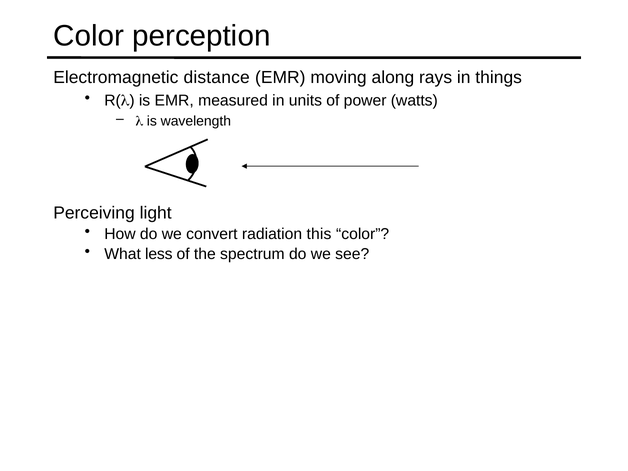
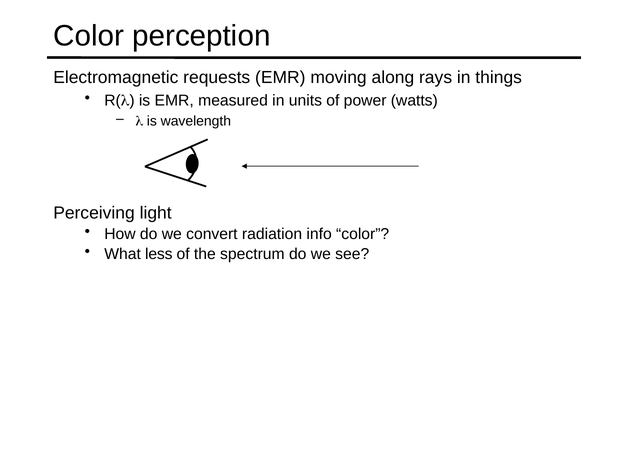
distance: distance -> requests
this: this -> info
